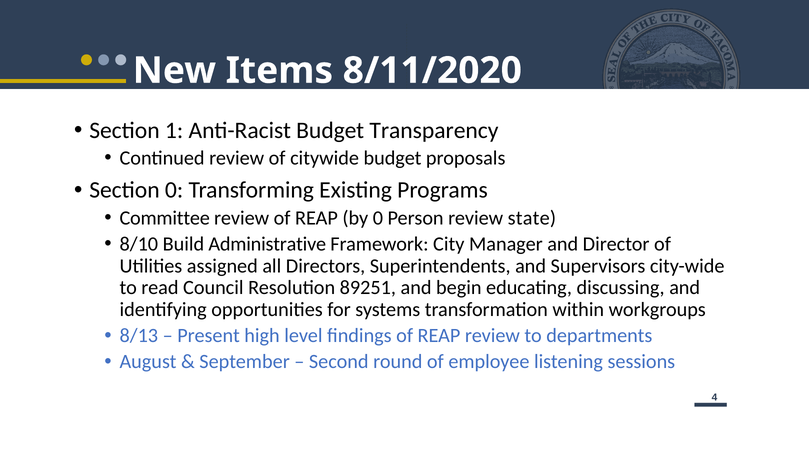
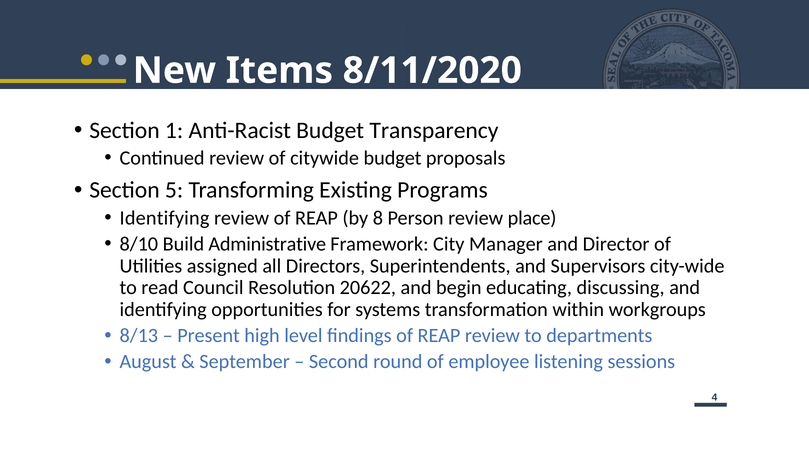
Section 0: 0 -> 5
Committee at (165, 218): Committee -> Identifying
by 0: 0 -> 8
state: state -> place
89251: 89251 -> 20622
